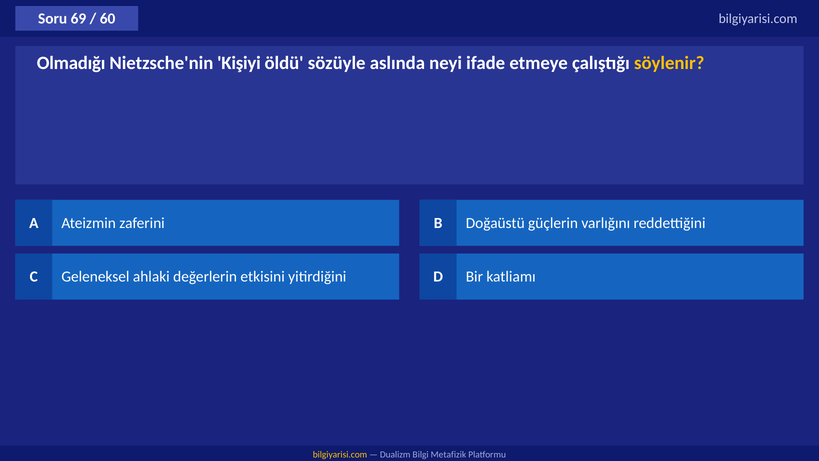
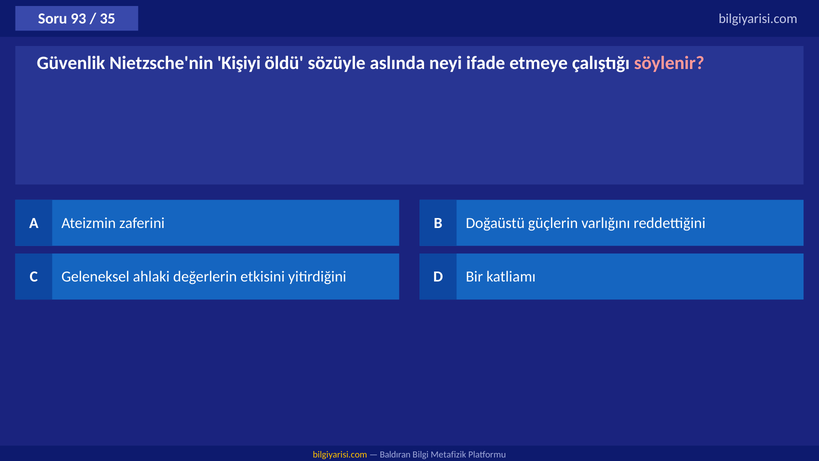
69: 69 -> 93
60: 60 -> 35
Olmadığı: Olmadığı -> Güvenlik
söylenir colour: yellow -> pink
Dualizm: Dualizm -> Baldıran
